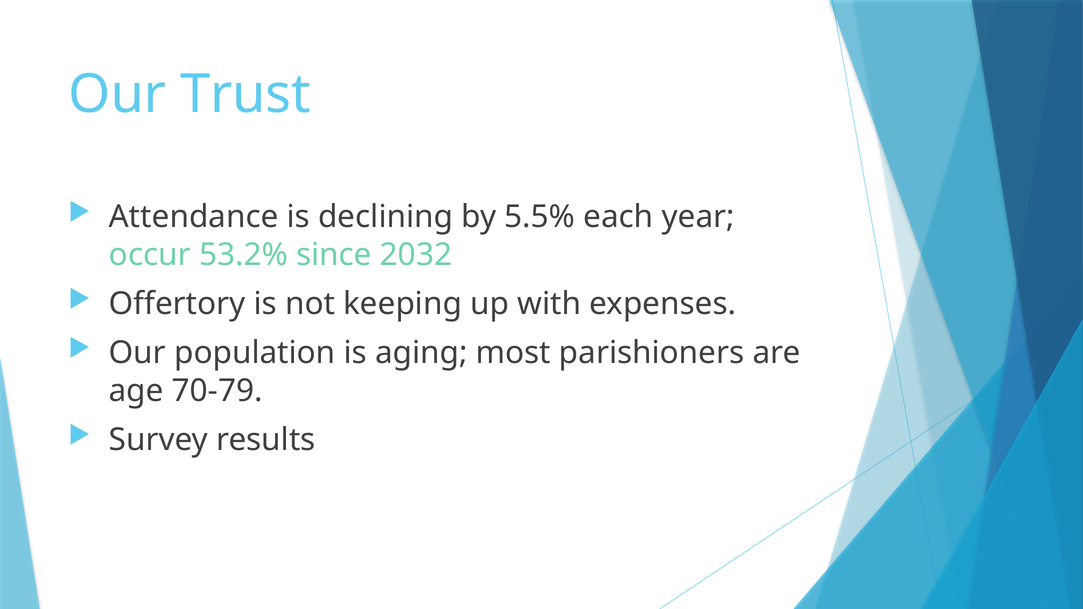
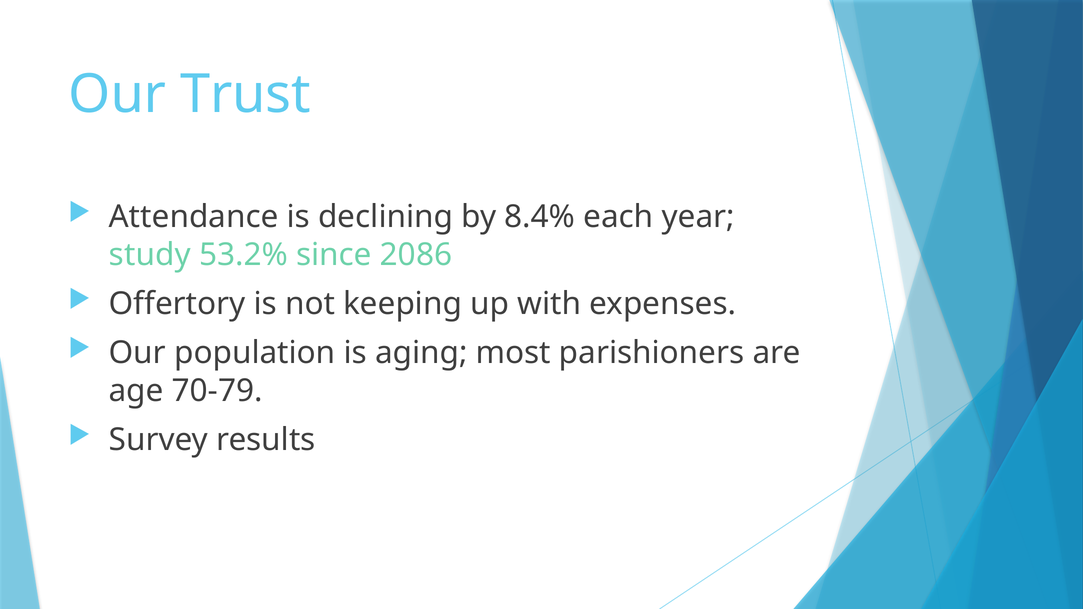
5.5%: 5.5% -> 8.4%
occur: occur -> study
2032: 2032 -> 2086
